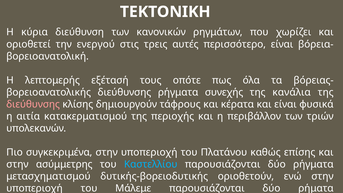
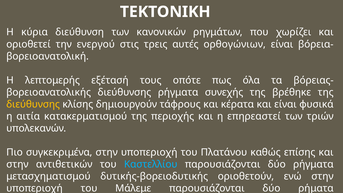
περισσότερο: περισσότερο -> ορθογώνιων
κανάλια: κανάλια -> βρέθηκε
διεύθυνσης at (33, 104) colour: pink -> yellow
περιβάλλον: περιβάλλον -> επηρεαστεί
ασύμμετρης: ασύμμετρης -> αντιθετικών
